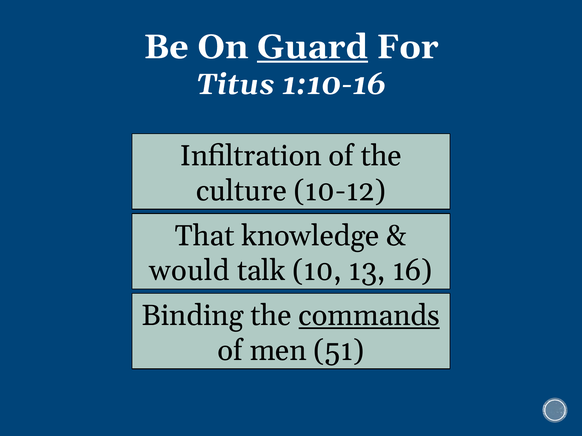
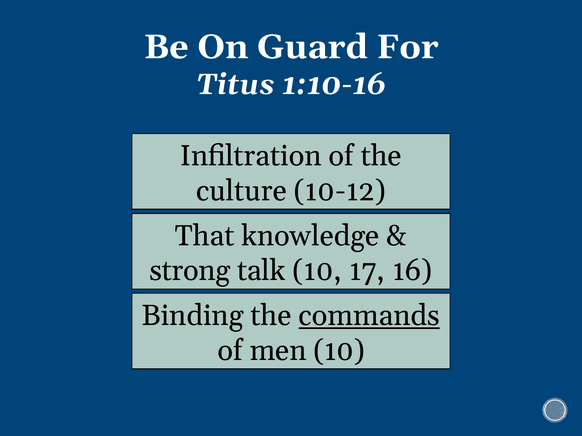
Guard underline: present -> none
would: would -> strong
13: 13 -> 17
men 51: 51 -> 10
